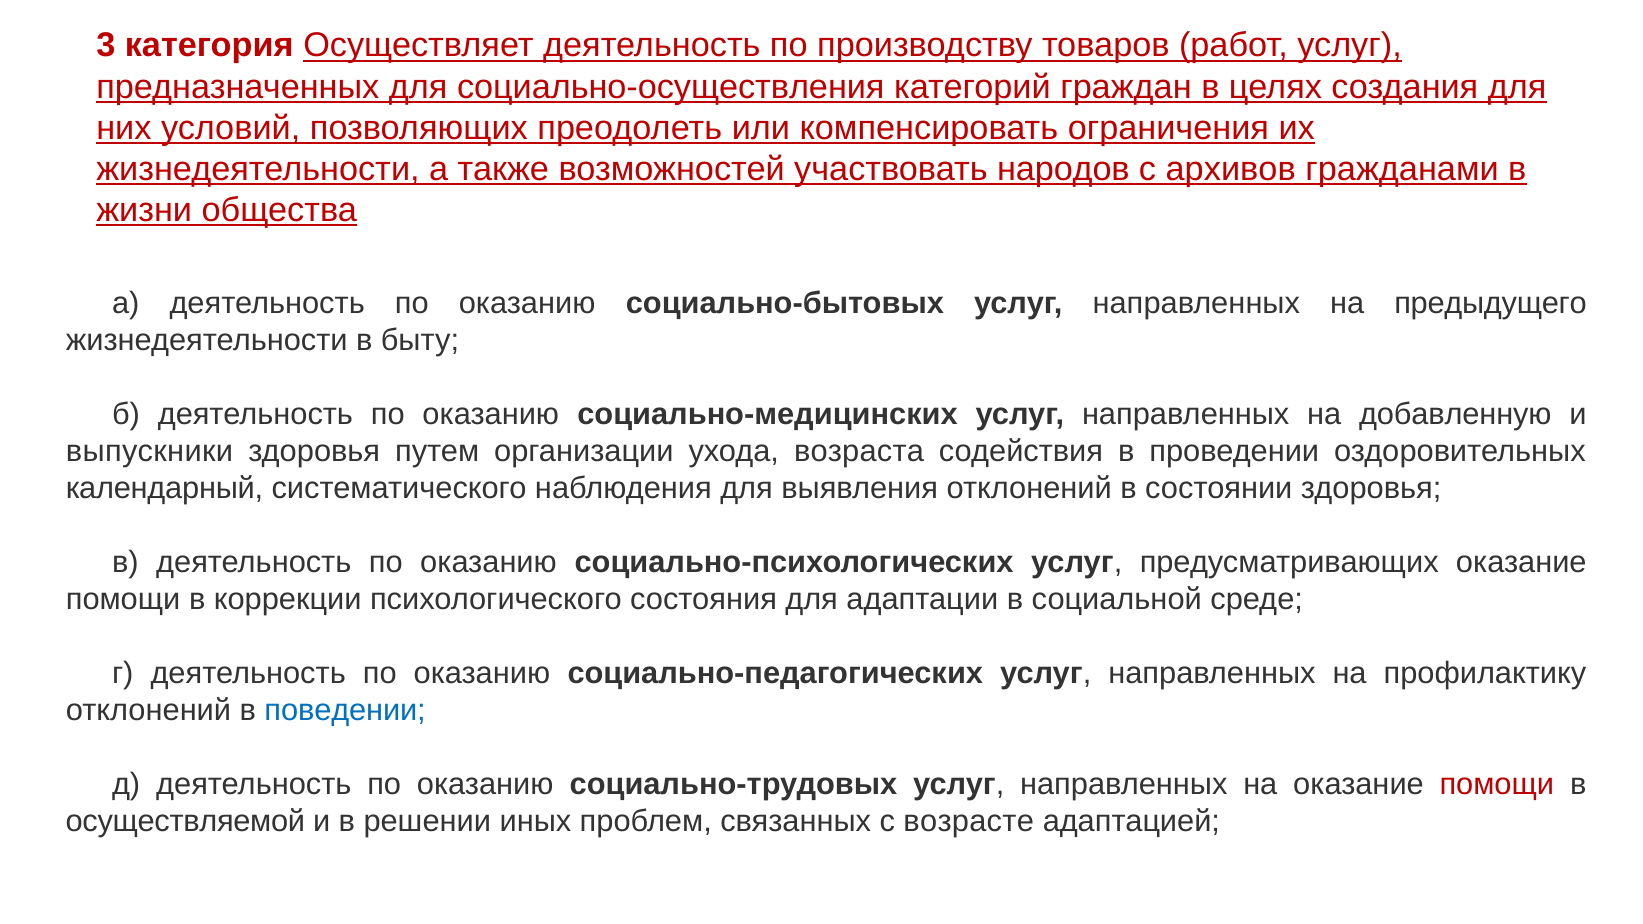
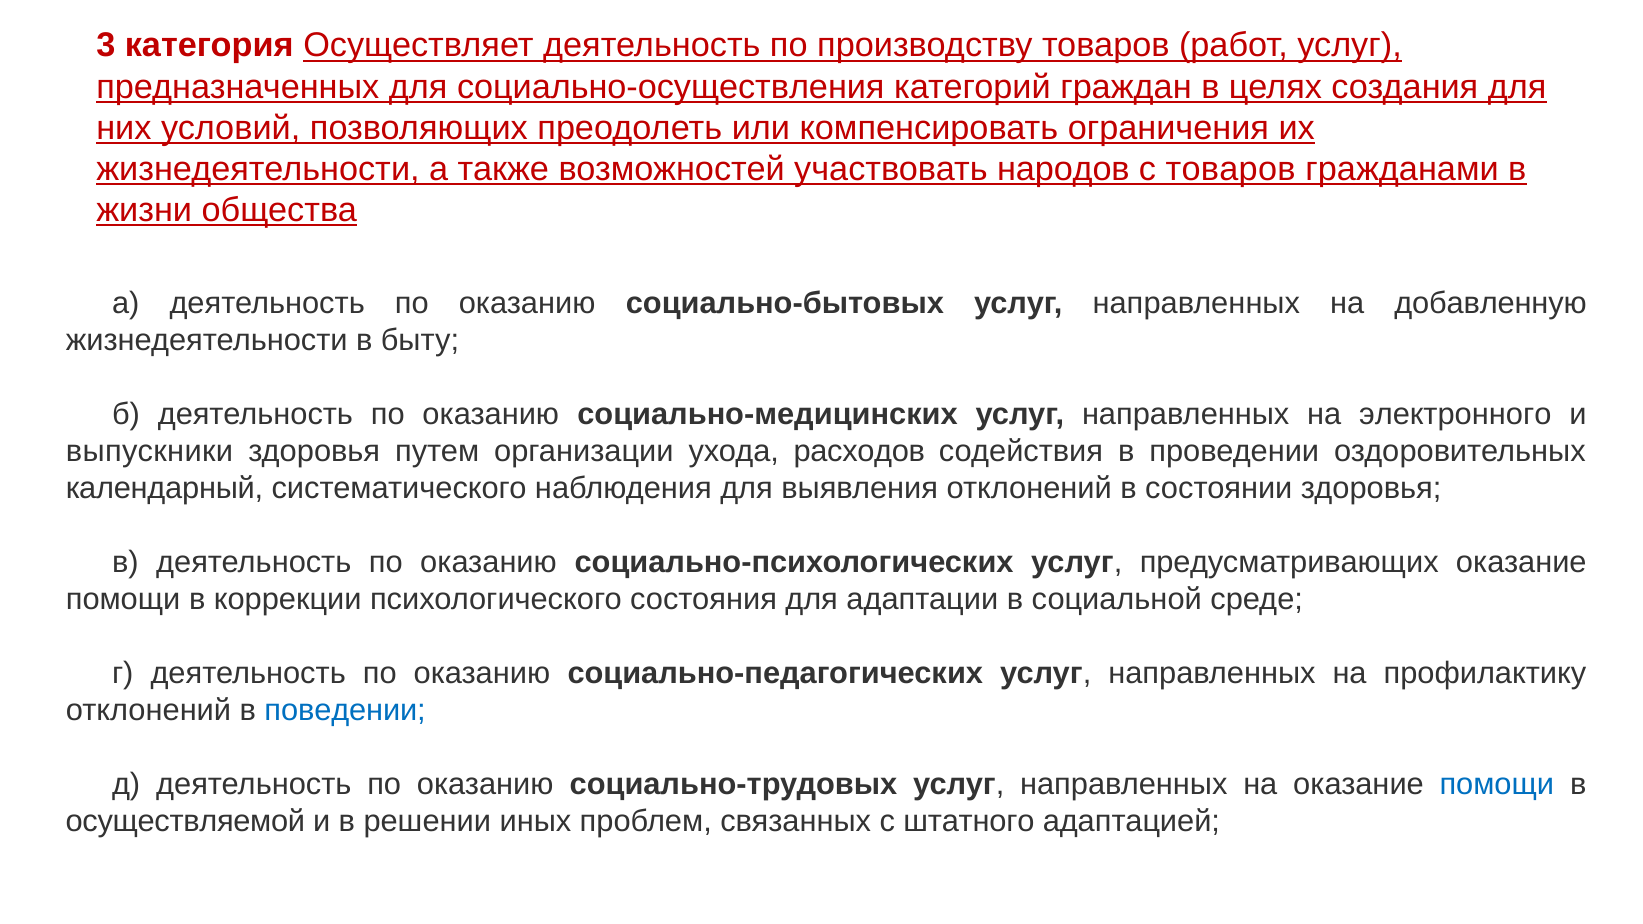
с архивов: архивов -> товаров
предыдущего: предыдущего -> добавленную
добавленную: добавленную -> электронного
возраста: возраста -> расходов
помощи at (1497, 784) colour: red -> blue
возрасте: возрасте -> штатного
